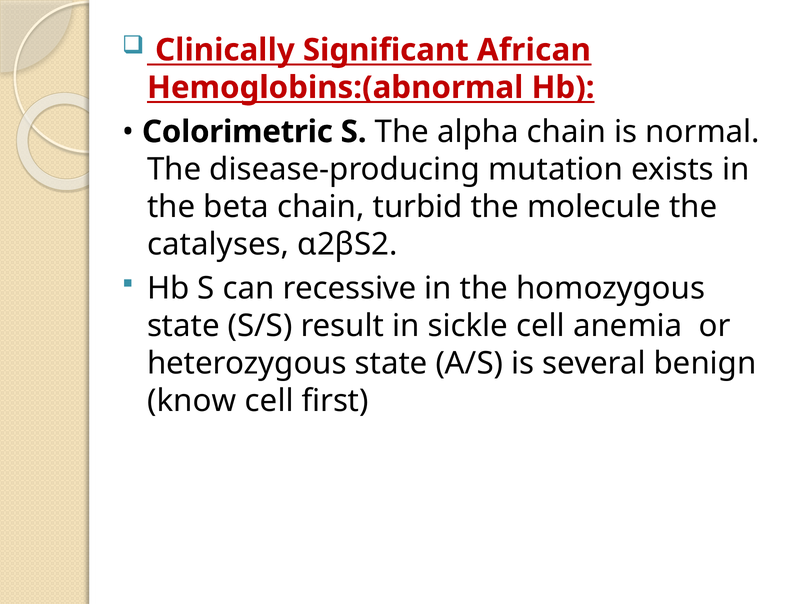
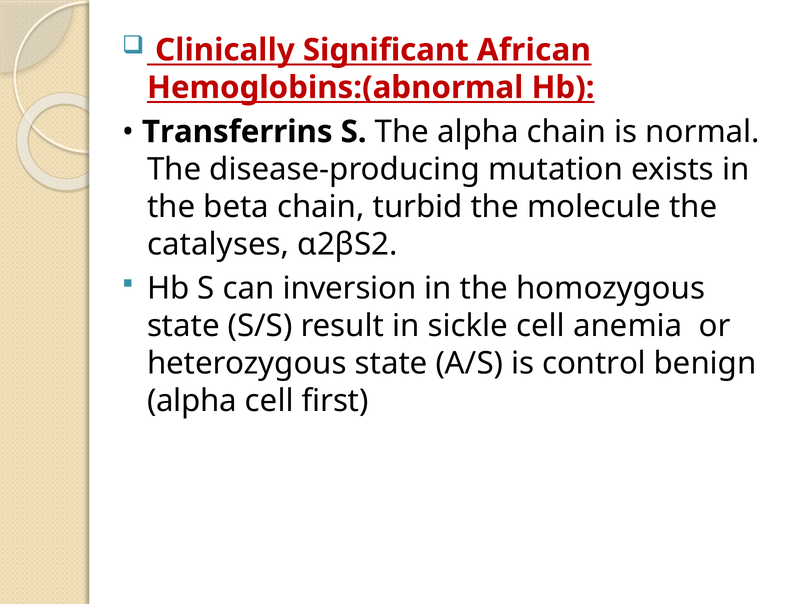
Colorimetric: Colorimetric -> Transferrins
recessive: recessive -> inversion
several: several -> control
know at (192, 401): know -> alpha
